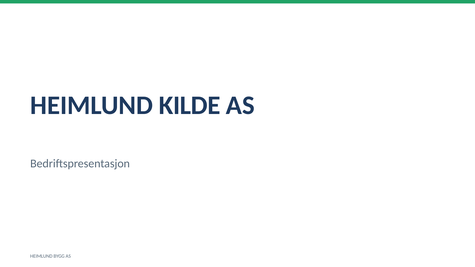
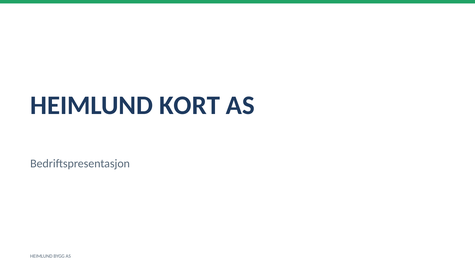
KILDE: KILDE -> KORT
